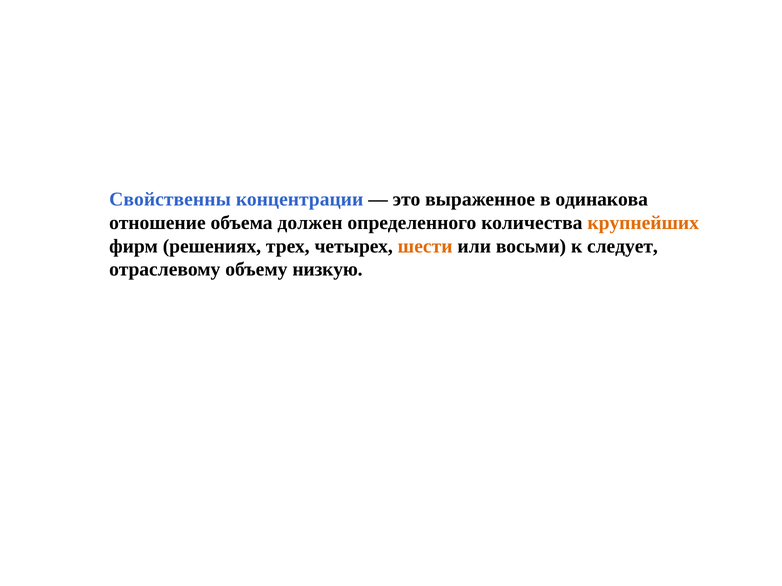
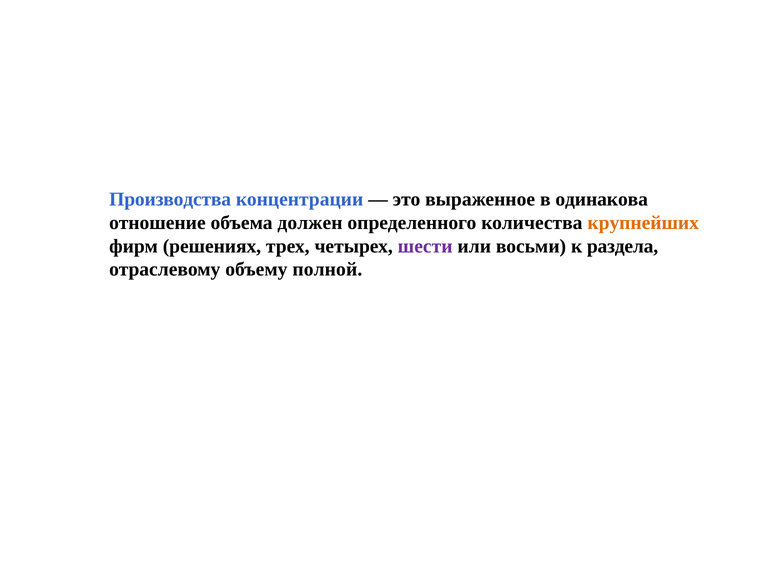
Свойственны: Свойственны -> Производства
шести colour: orange -> purple
следует: следует -> раздела
низкую: низкую -> полной
